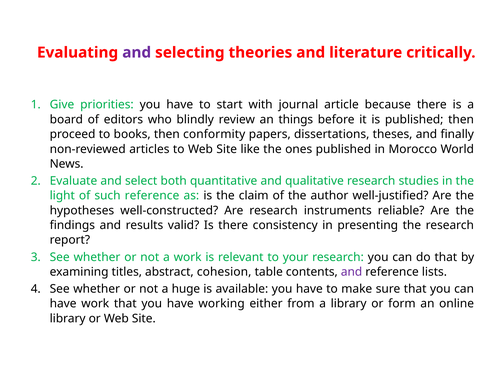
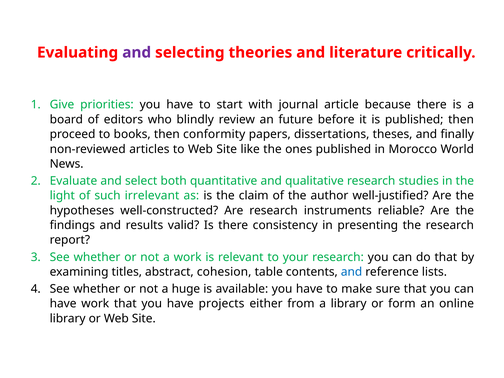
things: things -> future
such reference: reference -> irrelevant
and at (352, 272) colour: purple -> blue
working: working -> projects
